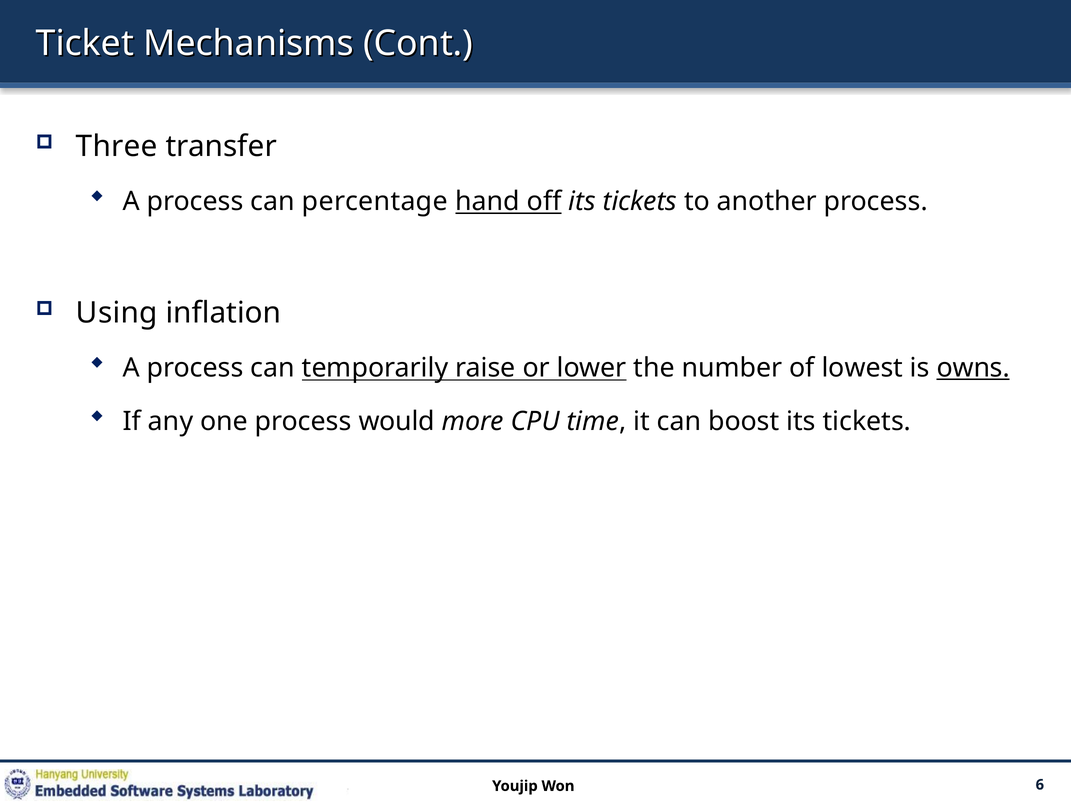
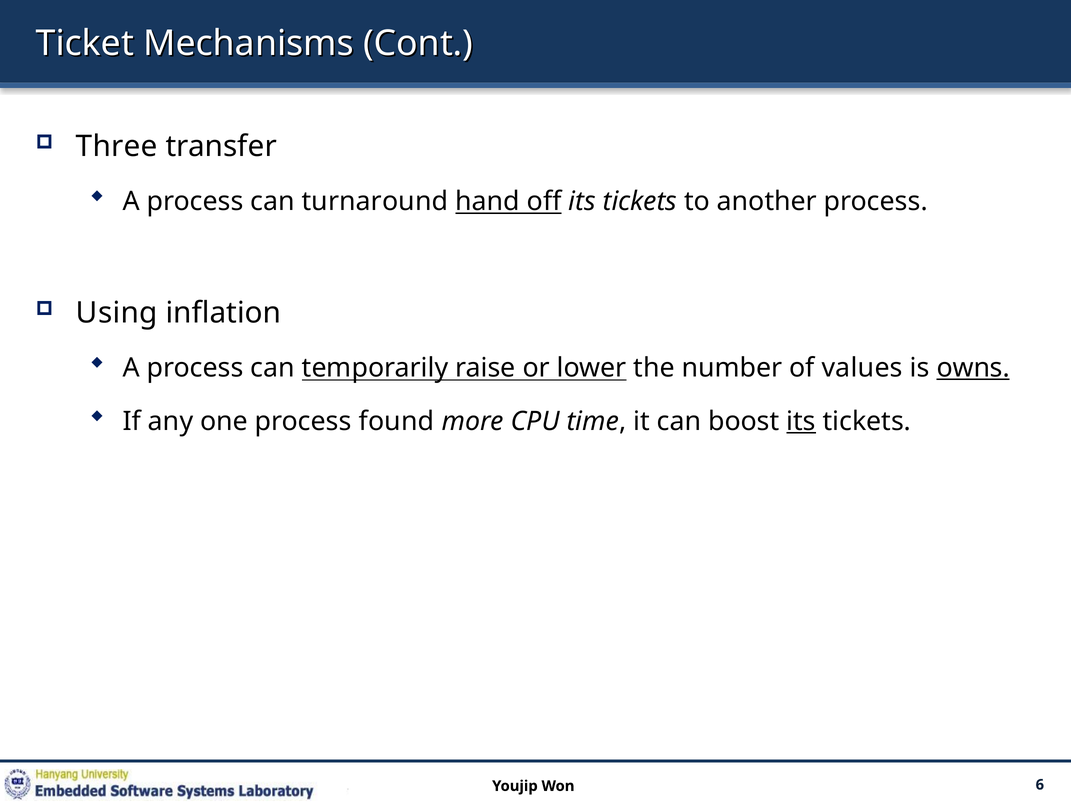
percentage: percentage -> turnaround
lowest: lowest -> values
would: would -> found
its at (801, 422) underline: none -> present
